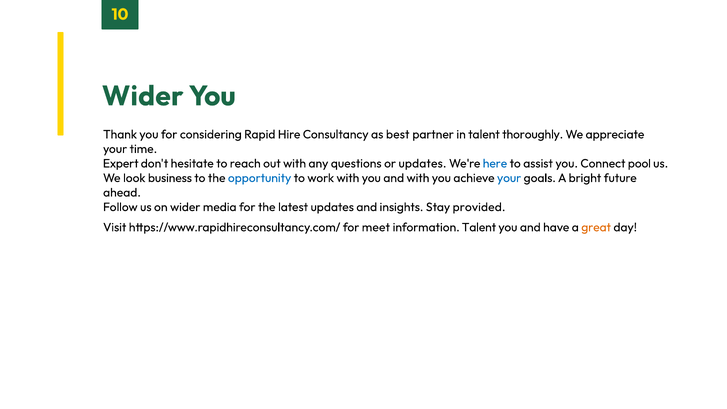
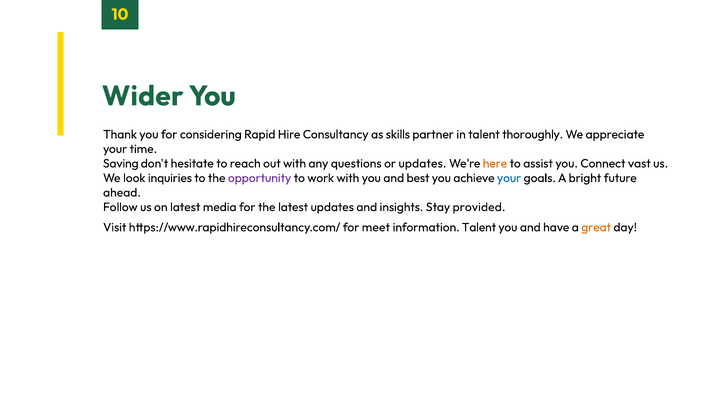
best: best -> skills
Expert: Expert -> Saving
here colour: blue -> orange
pool: pool -> vast
business: business -> inquiries
opportunity colour: blue -> purple
and with: with -> best
on wider: wider -> latest
